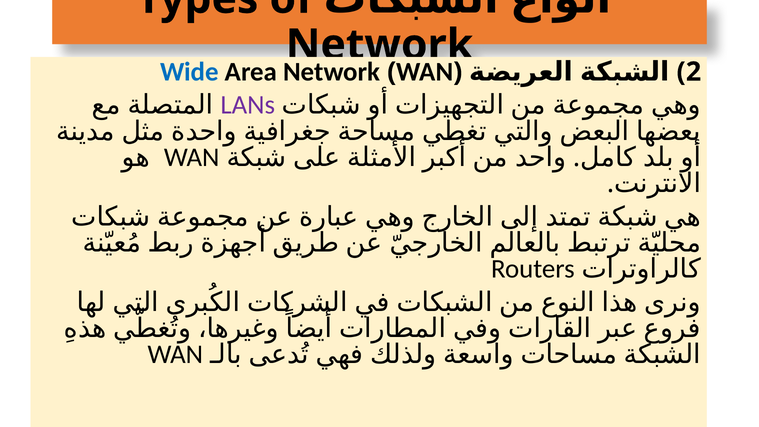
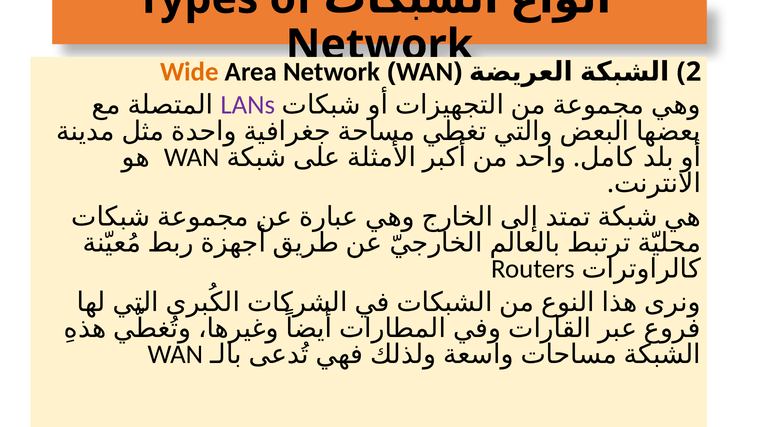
Wide colour: blue -> orange
